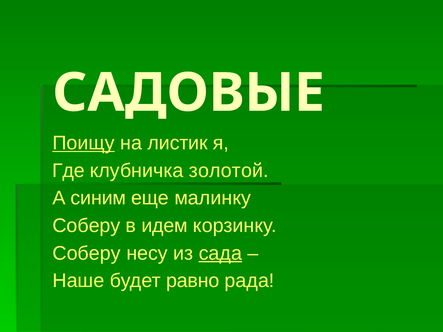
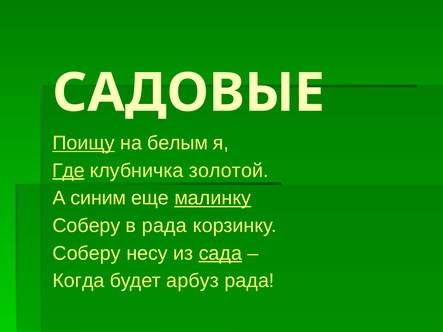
листик: листик -> белым
Где underline: none -> present
малинку underline: none -> present
в идем: идем -> рада
Наше: Наше -> Когда
равно: равно -> арбуз
